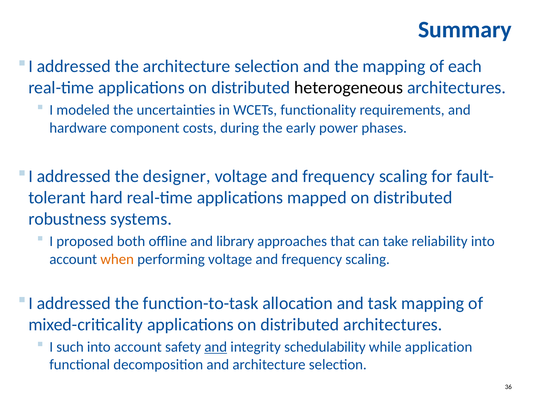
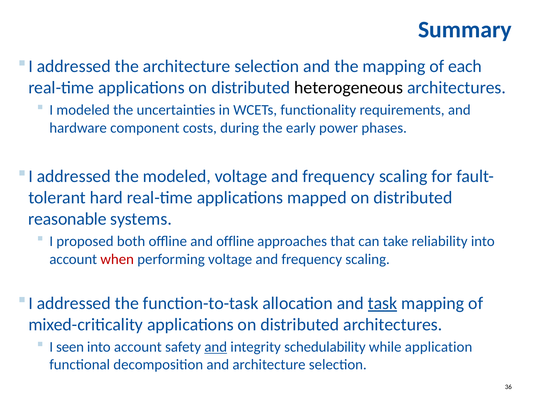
the designer: designer -> modeled
robustness: robustness -> reasonable
and library: library -> offline
when colour: orange -> red
task underline: none -> present
such: such -> seen
